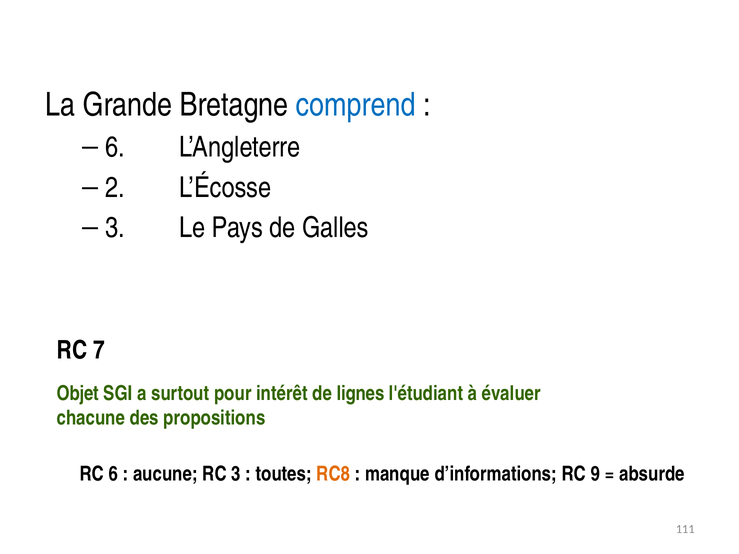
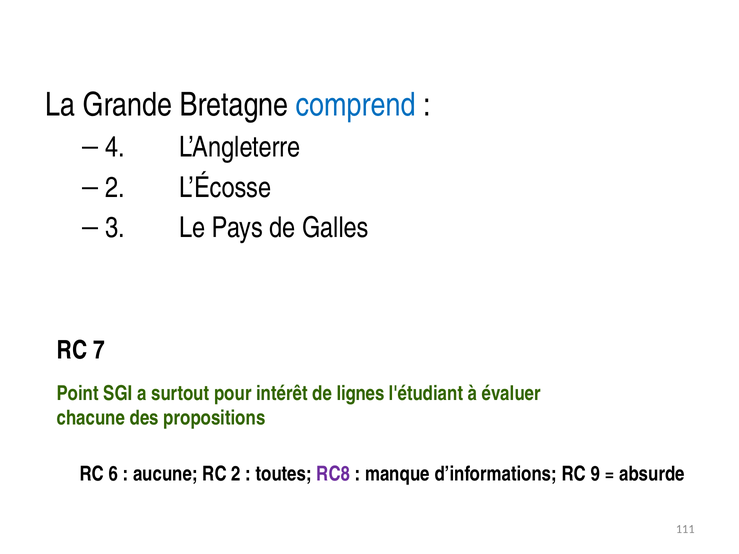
6 at (115, 147): 6 -> 4
Objet: Objet -> Point
RC 3: 3 -> 2
RC8 colour: orange -> purple
